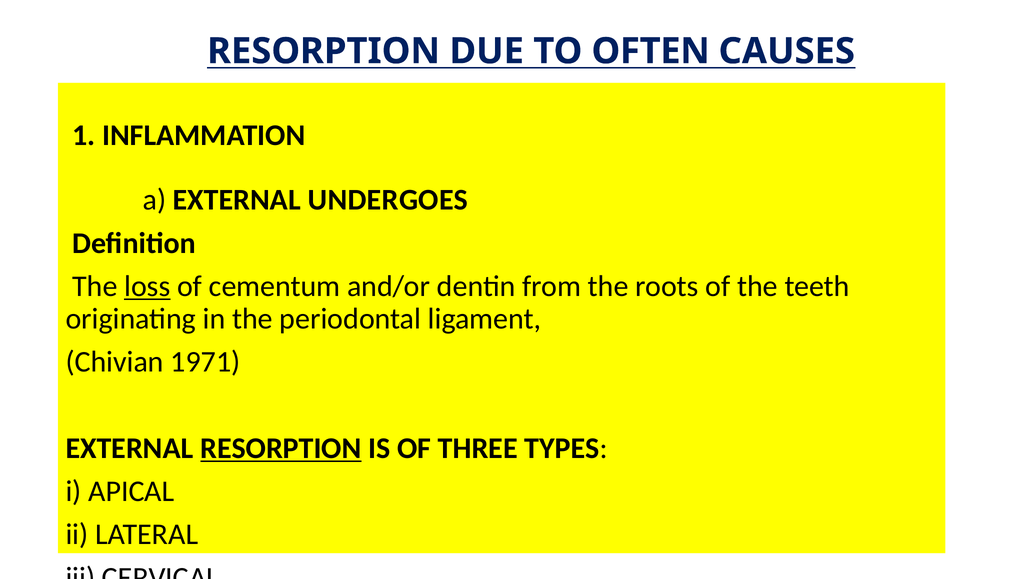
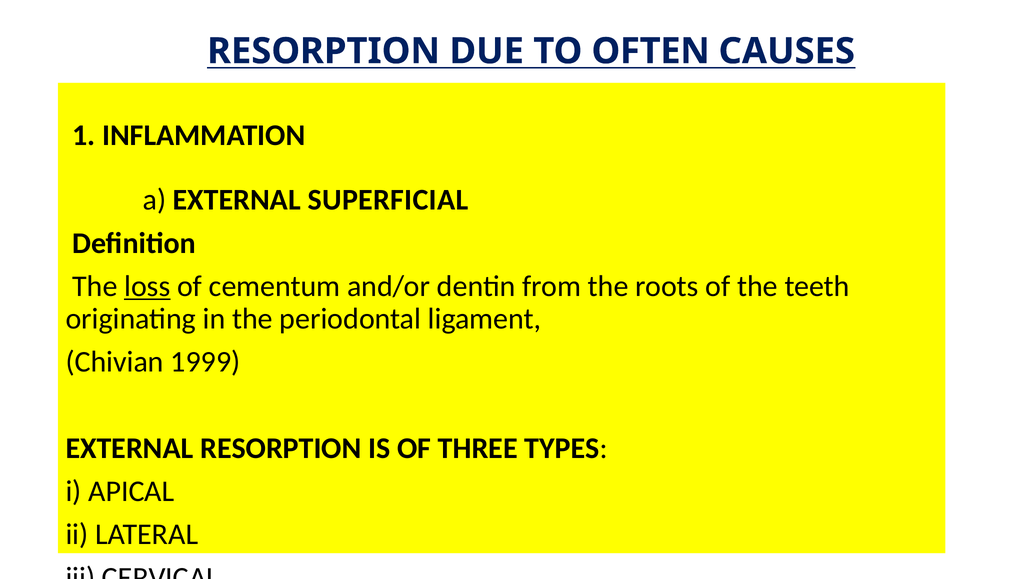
UNDERGOES: UNDERGOES -> SUPERFICIAL
1971: 1971 -> 1999
RESORPTION at (281, 448) underline: present -> none
